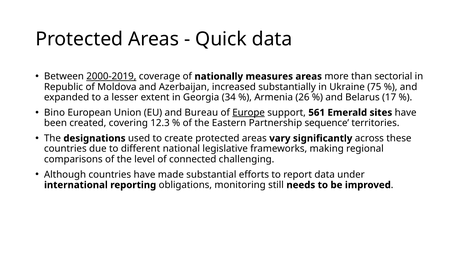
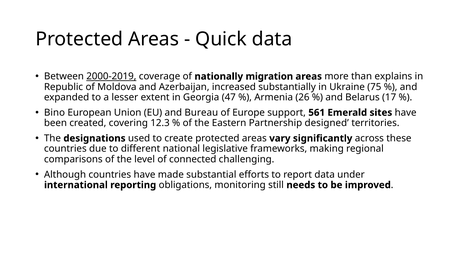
measures: measures -> migration
sectorial: sectorial -> explains
34: 34 -> 47
Europe underline: present -> none
sequence: sequence -> designed
